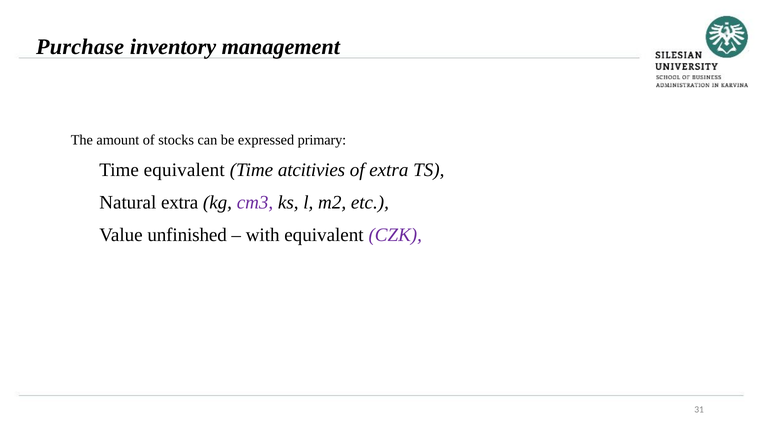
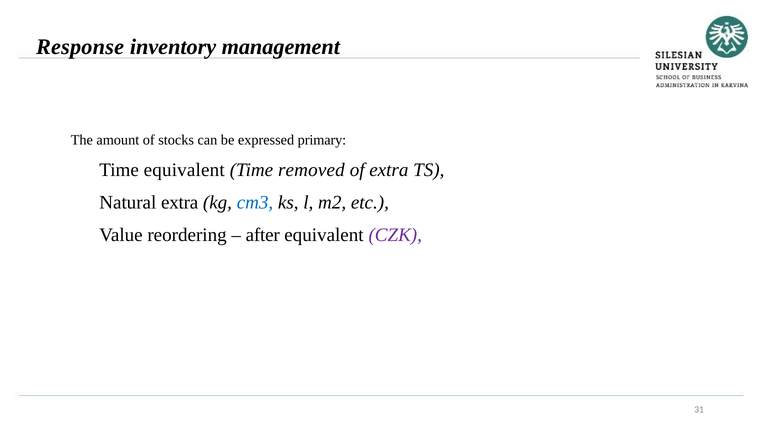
Purchase: Purchase -> Response
atcitivies: atcitivies -> removed
cm3 colour: purple -> blue
unfinished: unfinished -> reordering
with: with -> after
